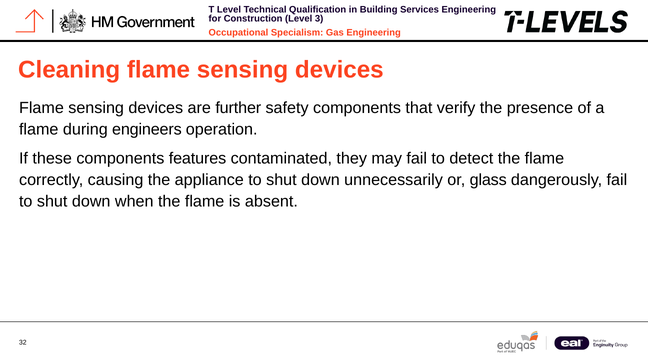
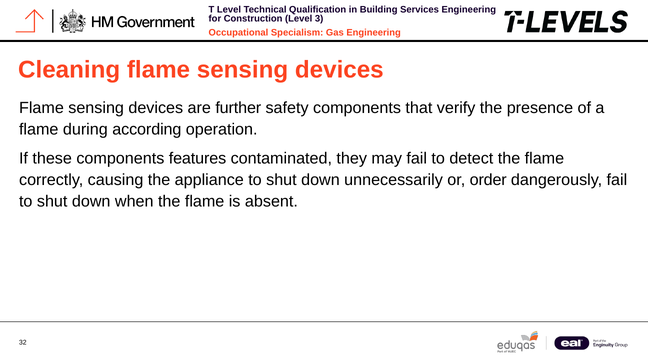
engineers: engineers -> according
glass: glass -> order
